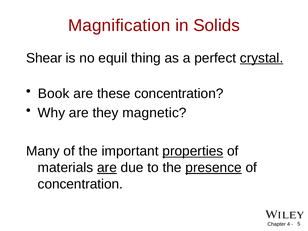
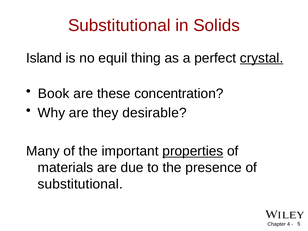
Magnification at (119, 26): Magnification -> Substitutional
Shear: Shear -> Island
magnetic: magnetic -> desirable
are at (107, 168) underline: present -> none
presence underline: present -> none
concentration at (80, 184): concentration -> substitutional
